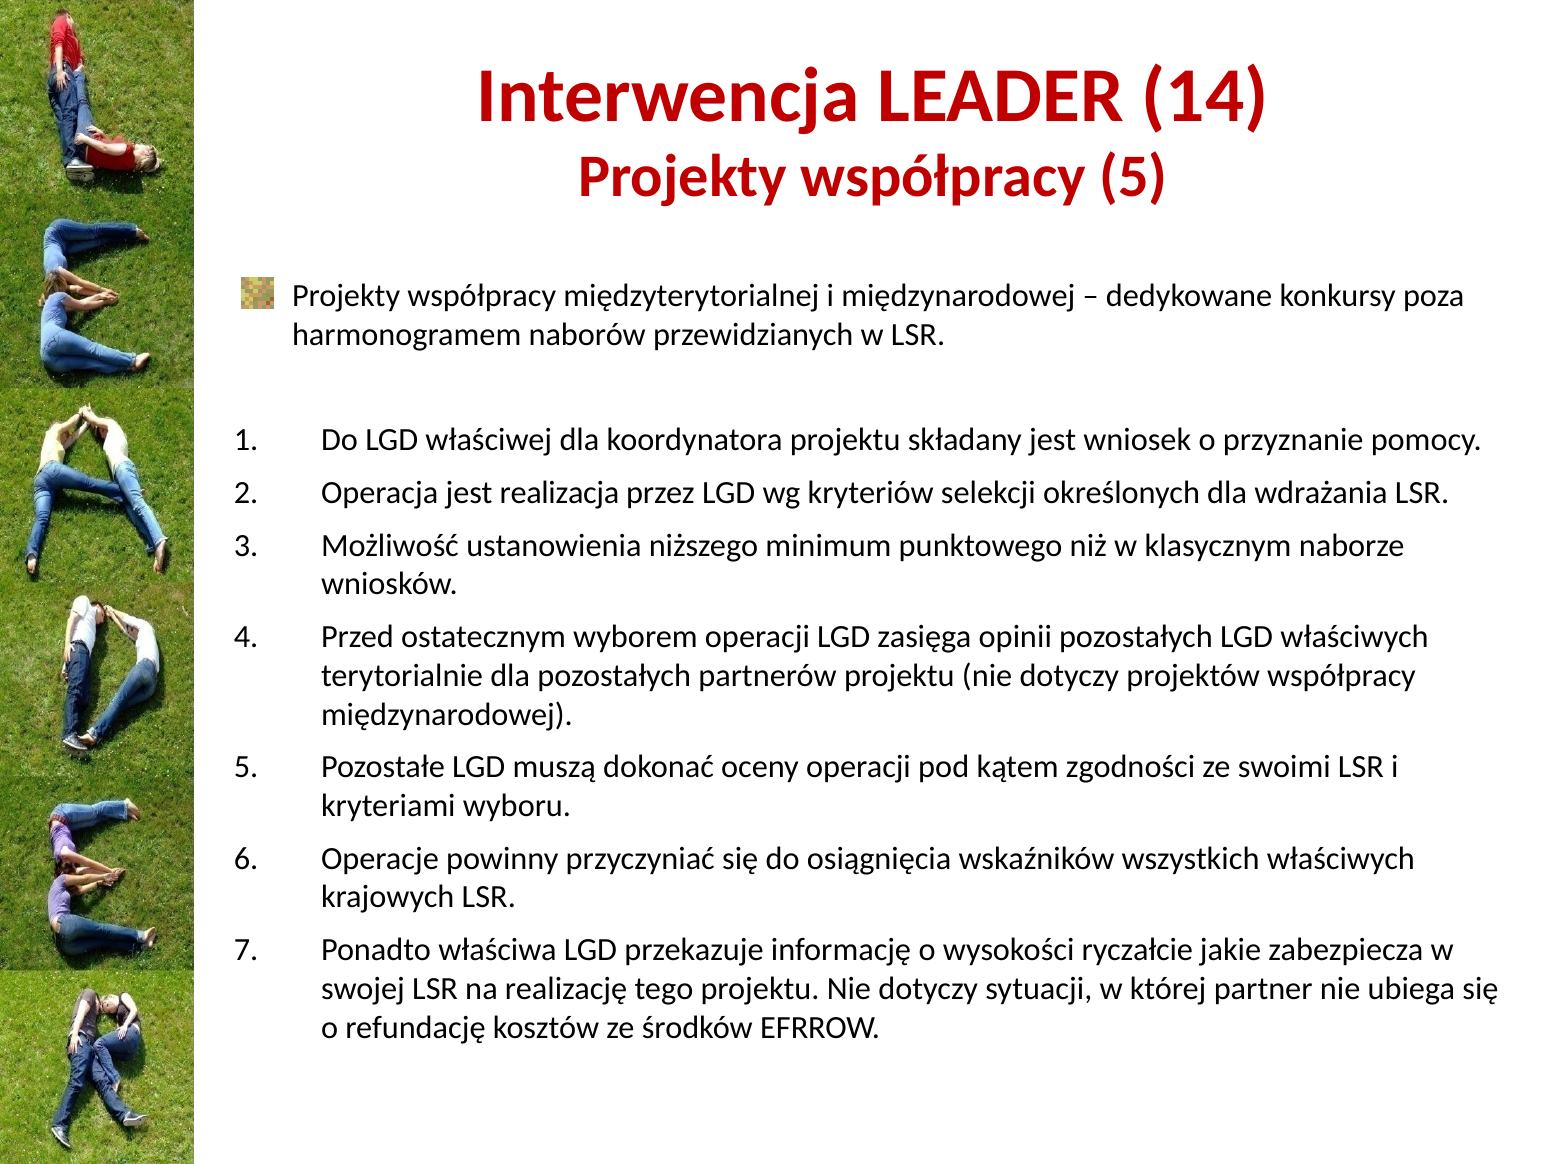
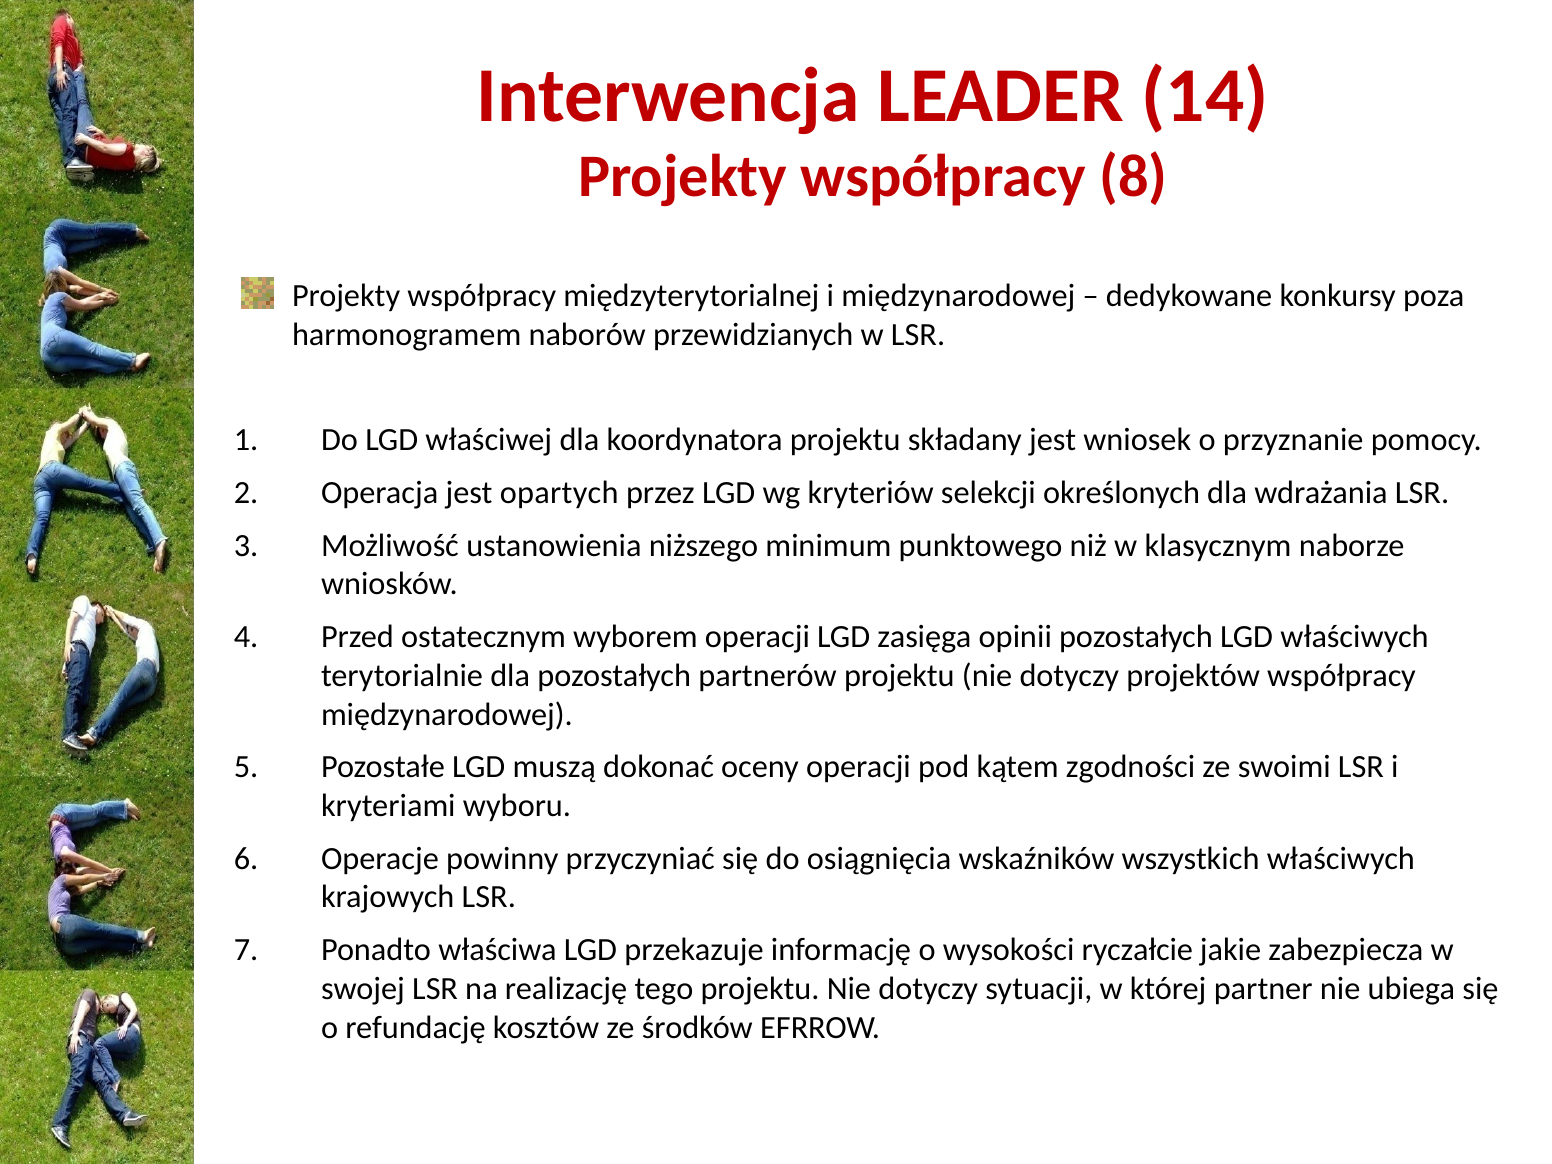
współpracy 5: 5 -> 8
realizacja: realizacja -> opartych
